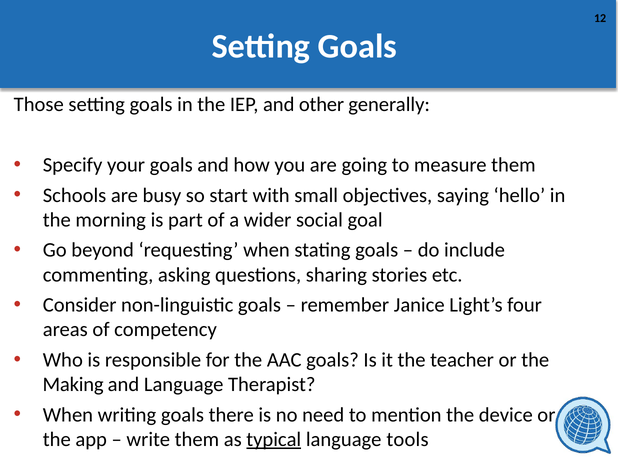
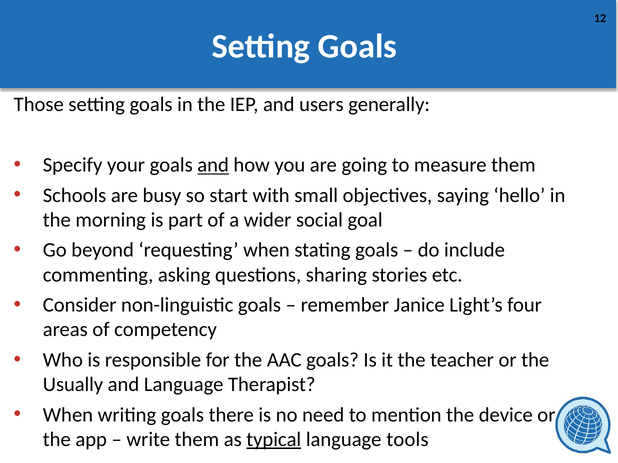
other: other -> users
and at (213, 165) underline: none -> present
Making: Making -> Usually
